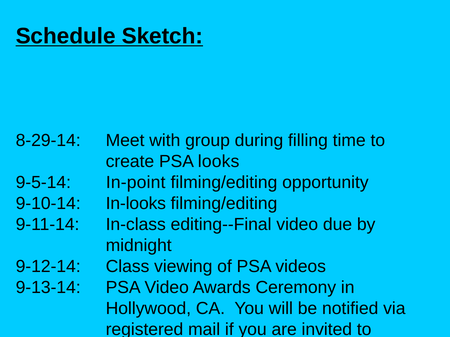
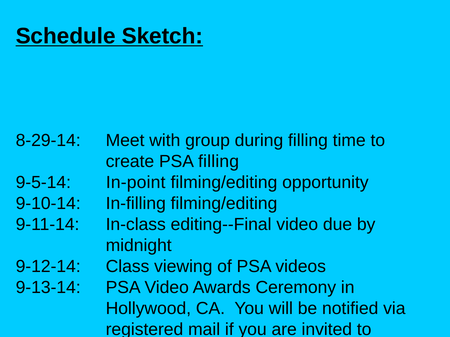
PSA looks: looks -> filling
In-looks: In-looks -> In-filling
